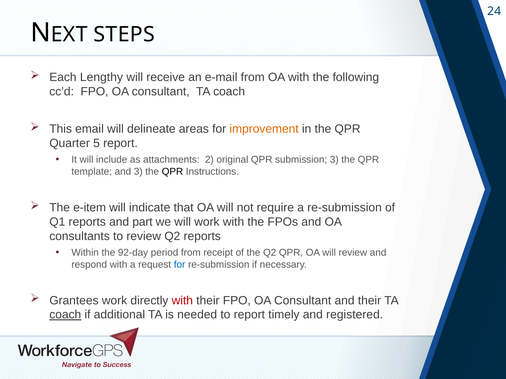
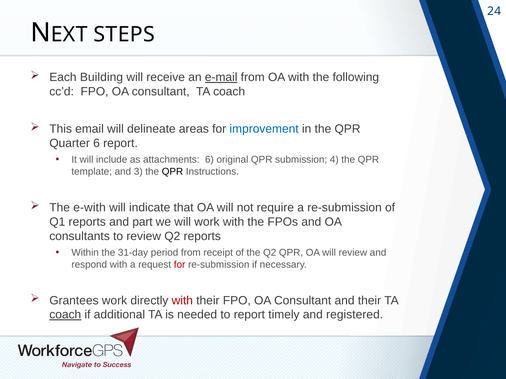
Lengthy: Lengthy -> Building
e-mail underline: none -> present
improvement colour: orange -> blue
Quarter 5: 5 -> 6
attachments 2: 2 -> 6
submission 3: 3 -> 4
e-item: e-item -> e-with
92-day: 92-day -> 31-day
for at (180, 265) colour: blue -> red
